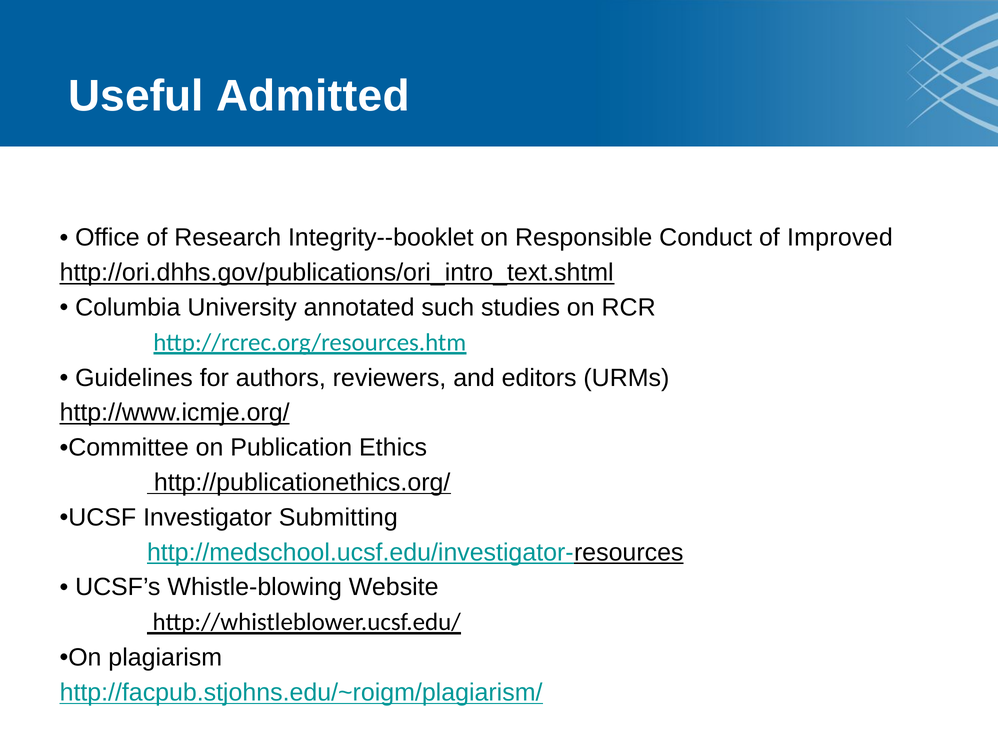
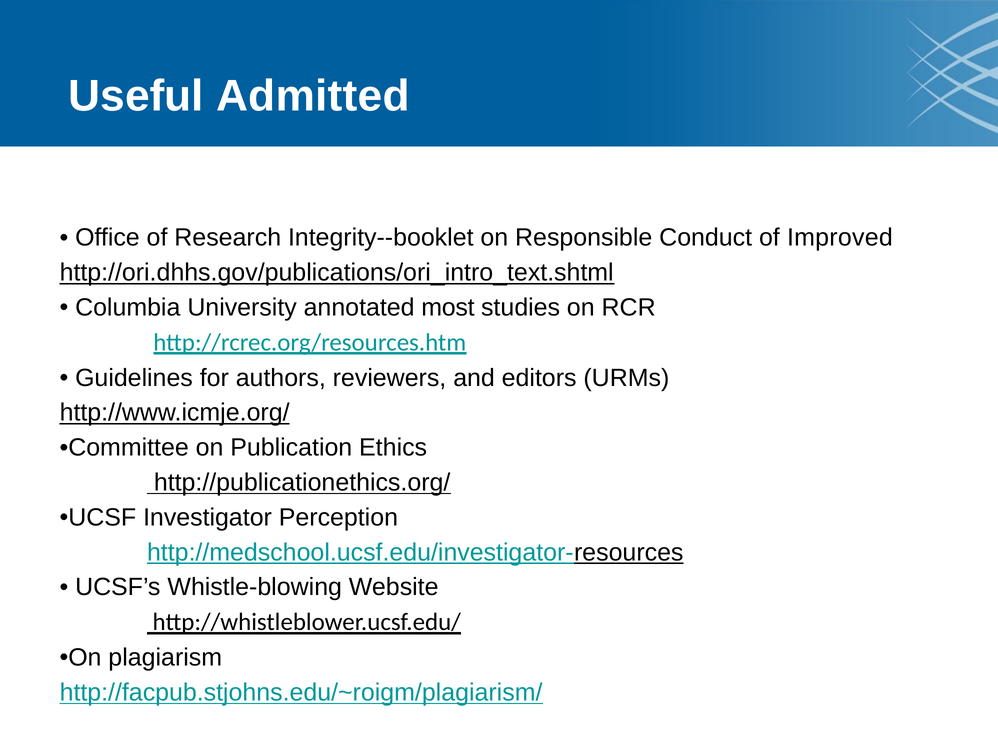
such: such -> most
Submitting: Submitting -> Perception
